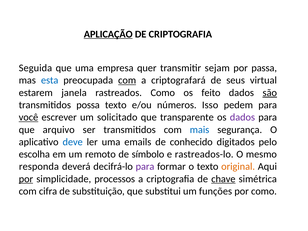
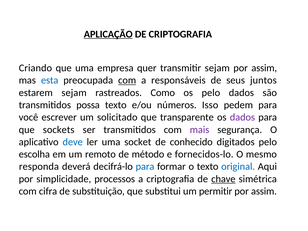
Seguida: Seguida -> Criando
passa at (264, 68): passa -> assim
criptografará: criptografará -> responsáveis
virtual: virtual -> juntos
estarem janela: janela -> sejam
os feito: feito -> pelo
são underline: present -> none
você underline: present -> none
arquivo: arquivo -> sockets
mais colour: blue -> purple
emails: emails -> socket
símbolo: símbolo -> método
rastreados-lo: rastreados-lo -> fornecidos-lo
para at (145, 167) colour: purple -> blue
original colour: orange -> blue
por at (26, 179) underline: present -> none
funções: funções -> permitir
como at (264, 191): como -> assim
